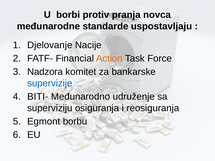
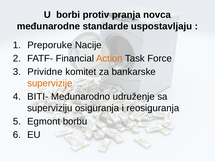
Djelovanje: Djelovanje -> Preporuke
Nadzora: Nadzora -> Prividne
supervizije colour: blue -> orange
